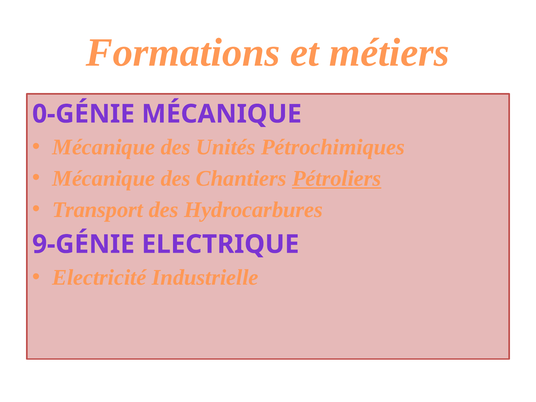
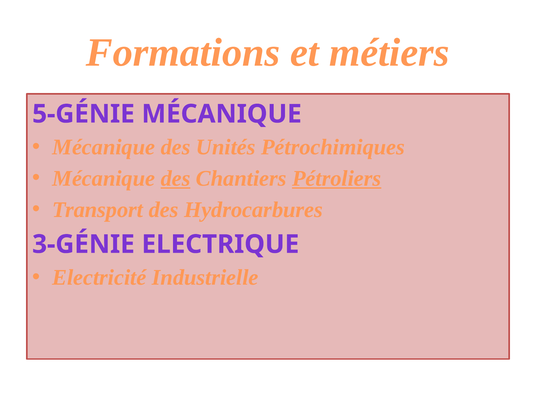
0-GÉNIE: 0-GÉNIE -> 5-GÉNIE
des at (176, 178) underline: none -> present
9-GÉNIE: 9-GÉNIE -> 3-GÉNIE
